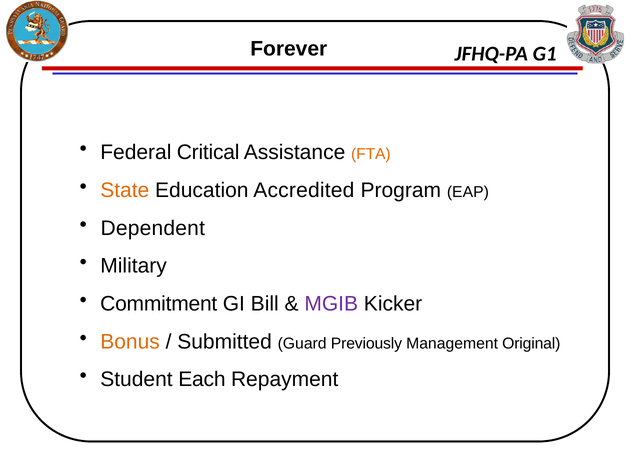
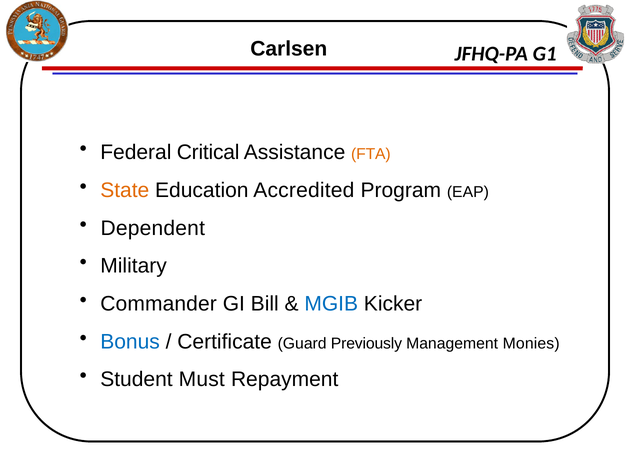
Forever: Forever -> Carlsen
Commitment: Commitment -> Commander
MGIB colour: purple -> blue
Bonus colour: orange -> blue
Submitted: Submitted -> Certificate
Original: Original -> Monies
Each: Each -> Must
